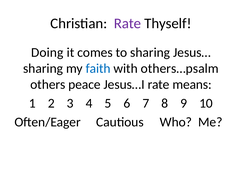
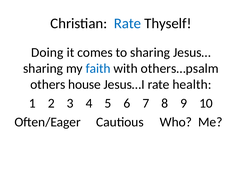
Rate at (127, 23) colour: purple -> blue
peace: peace -> house
means: means -> health
